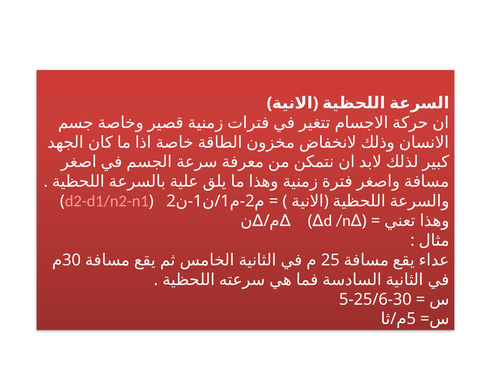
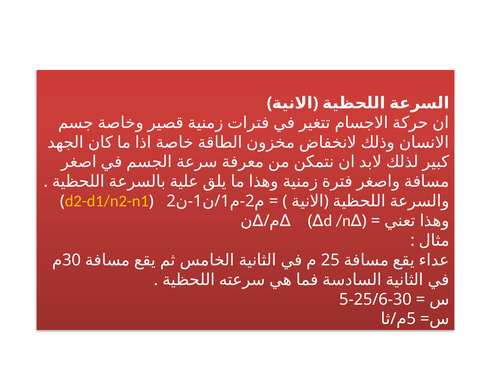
d2-d1/n2-n1 colour: pink -> yellow
